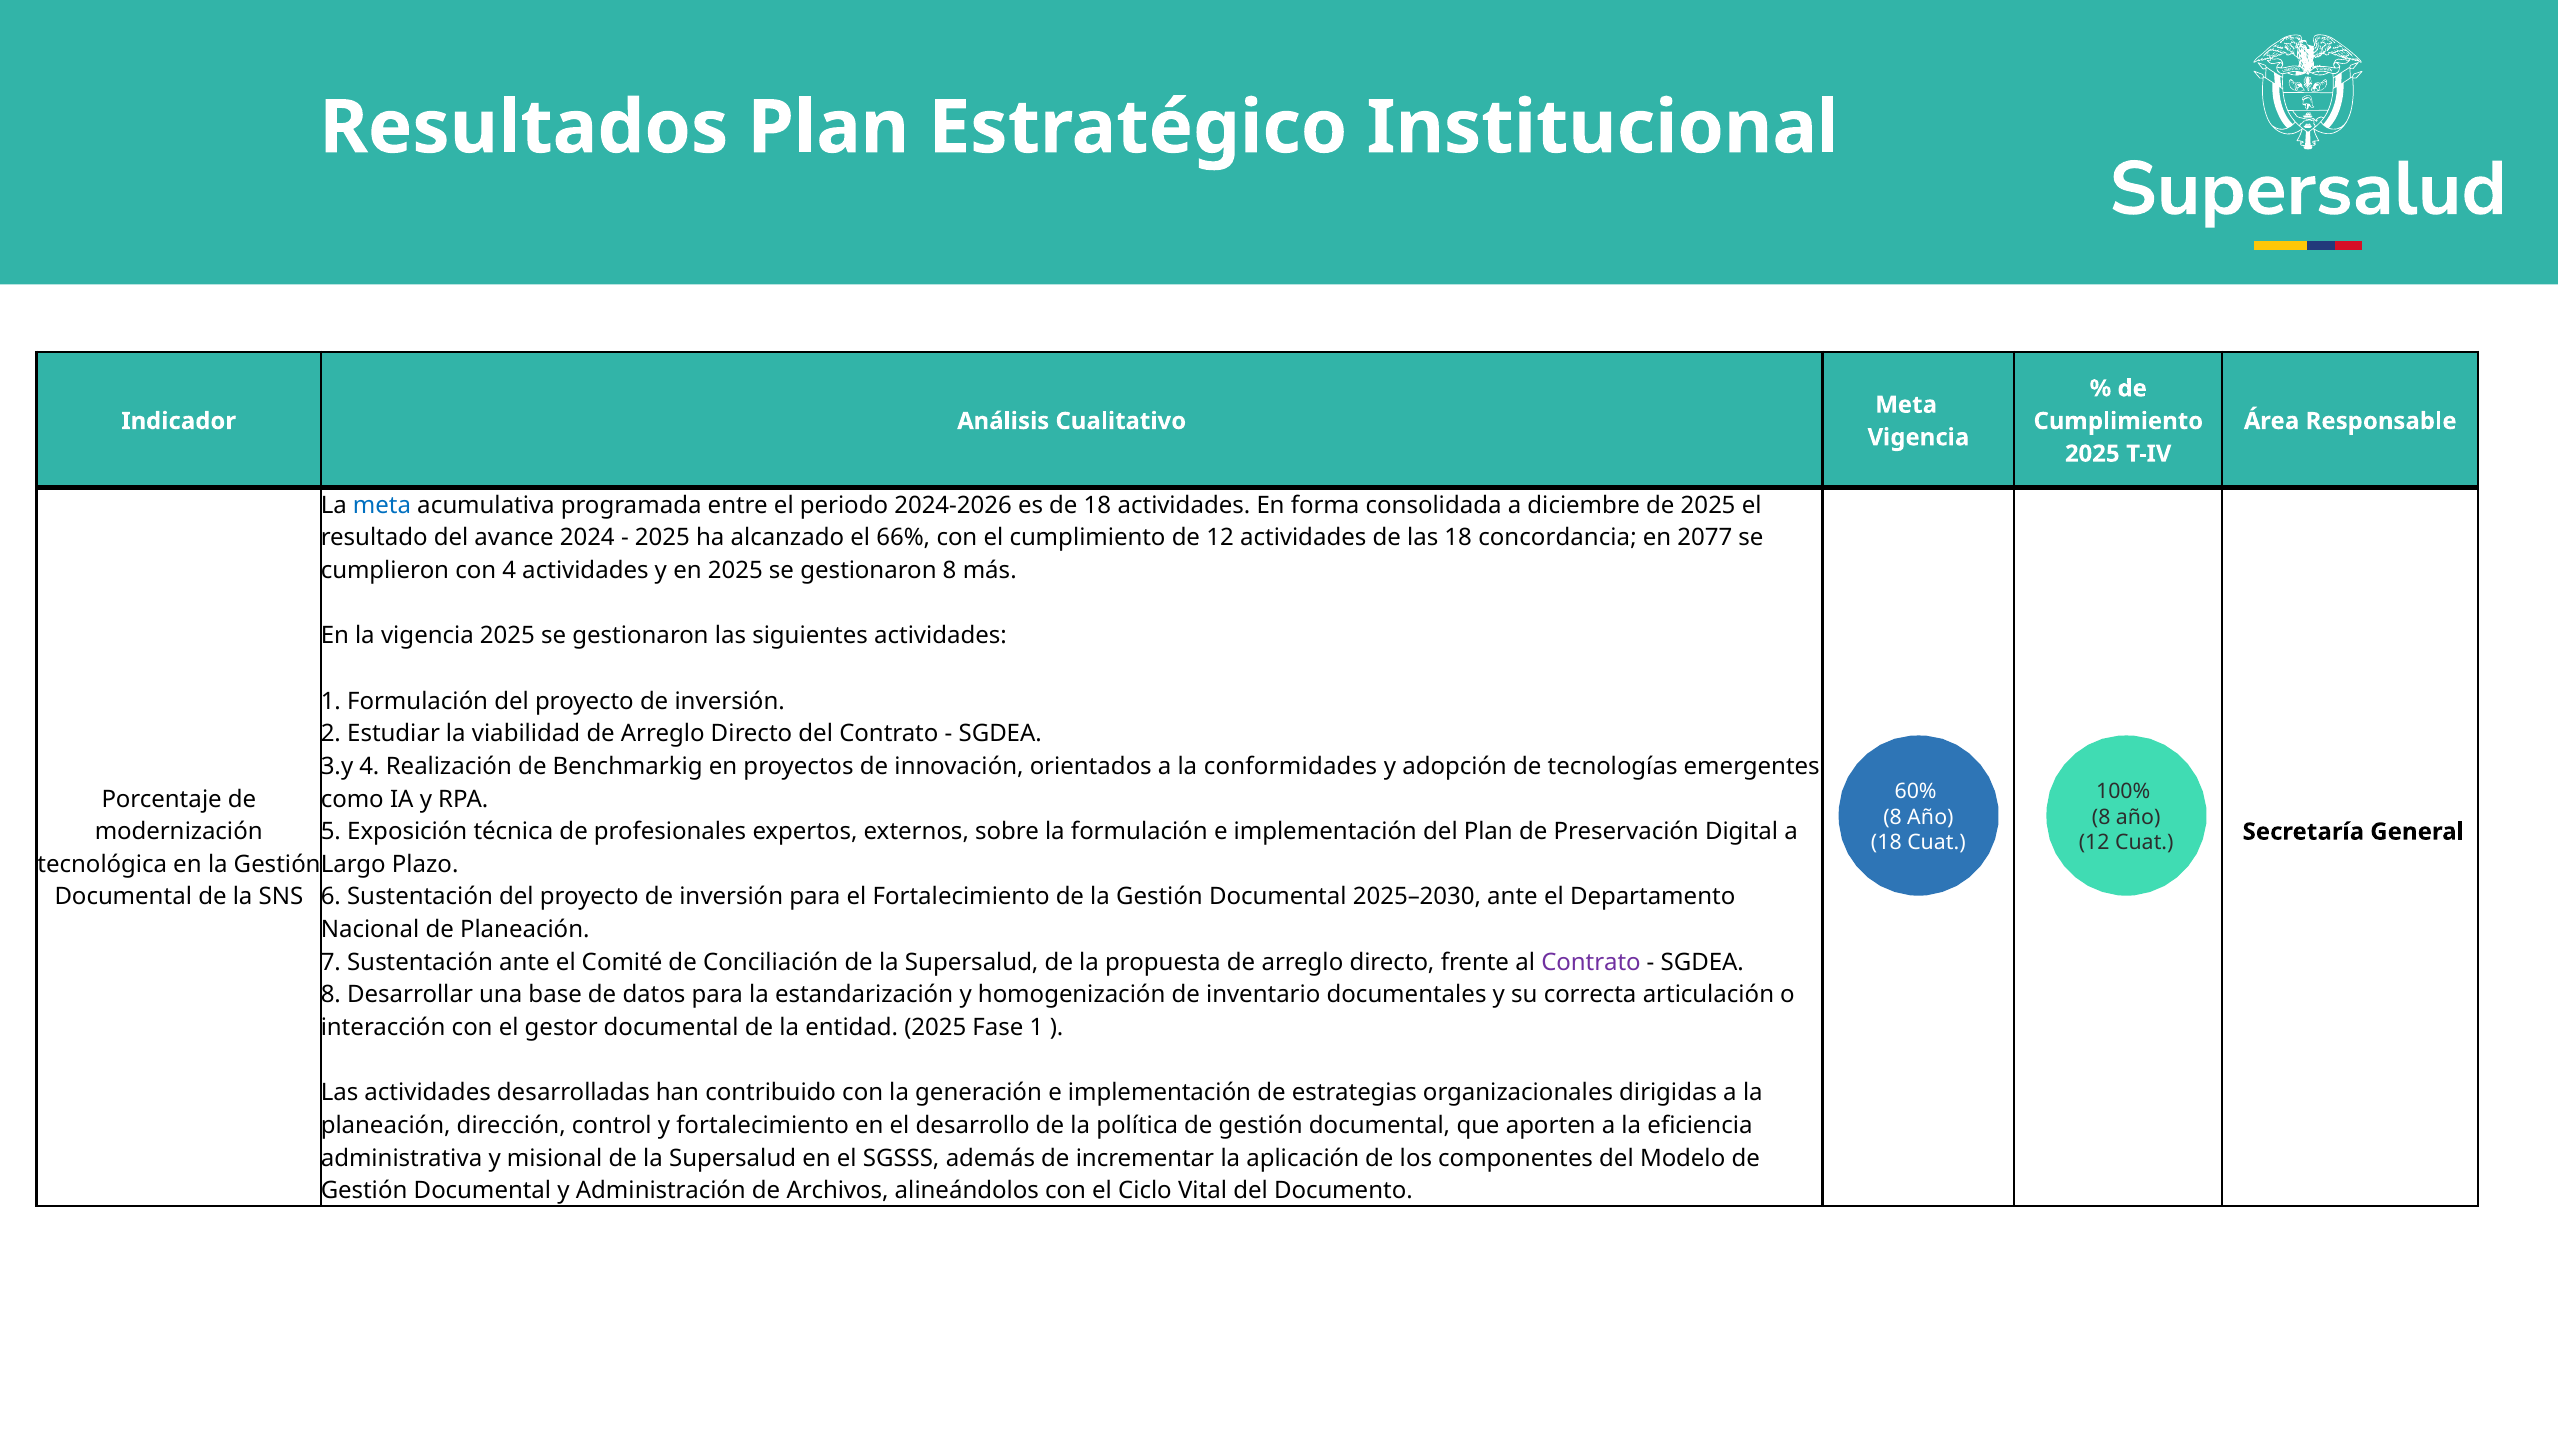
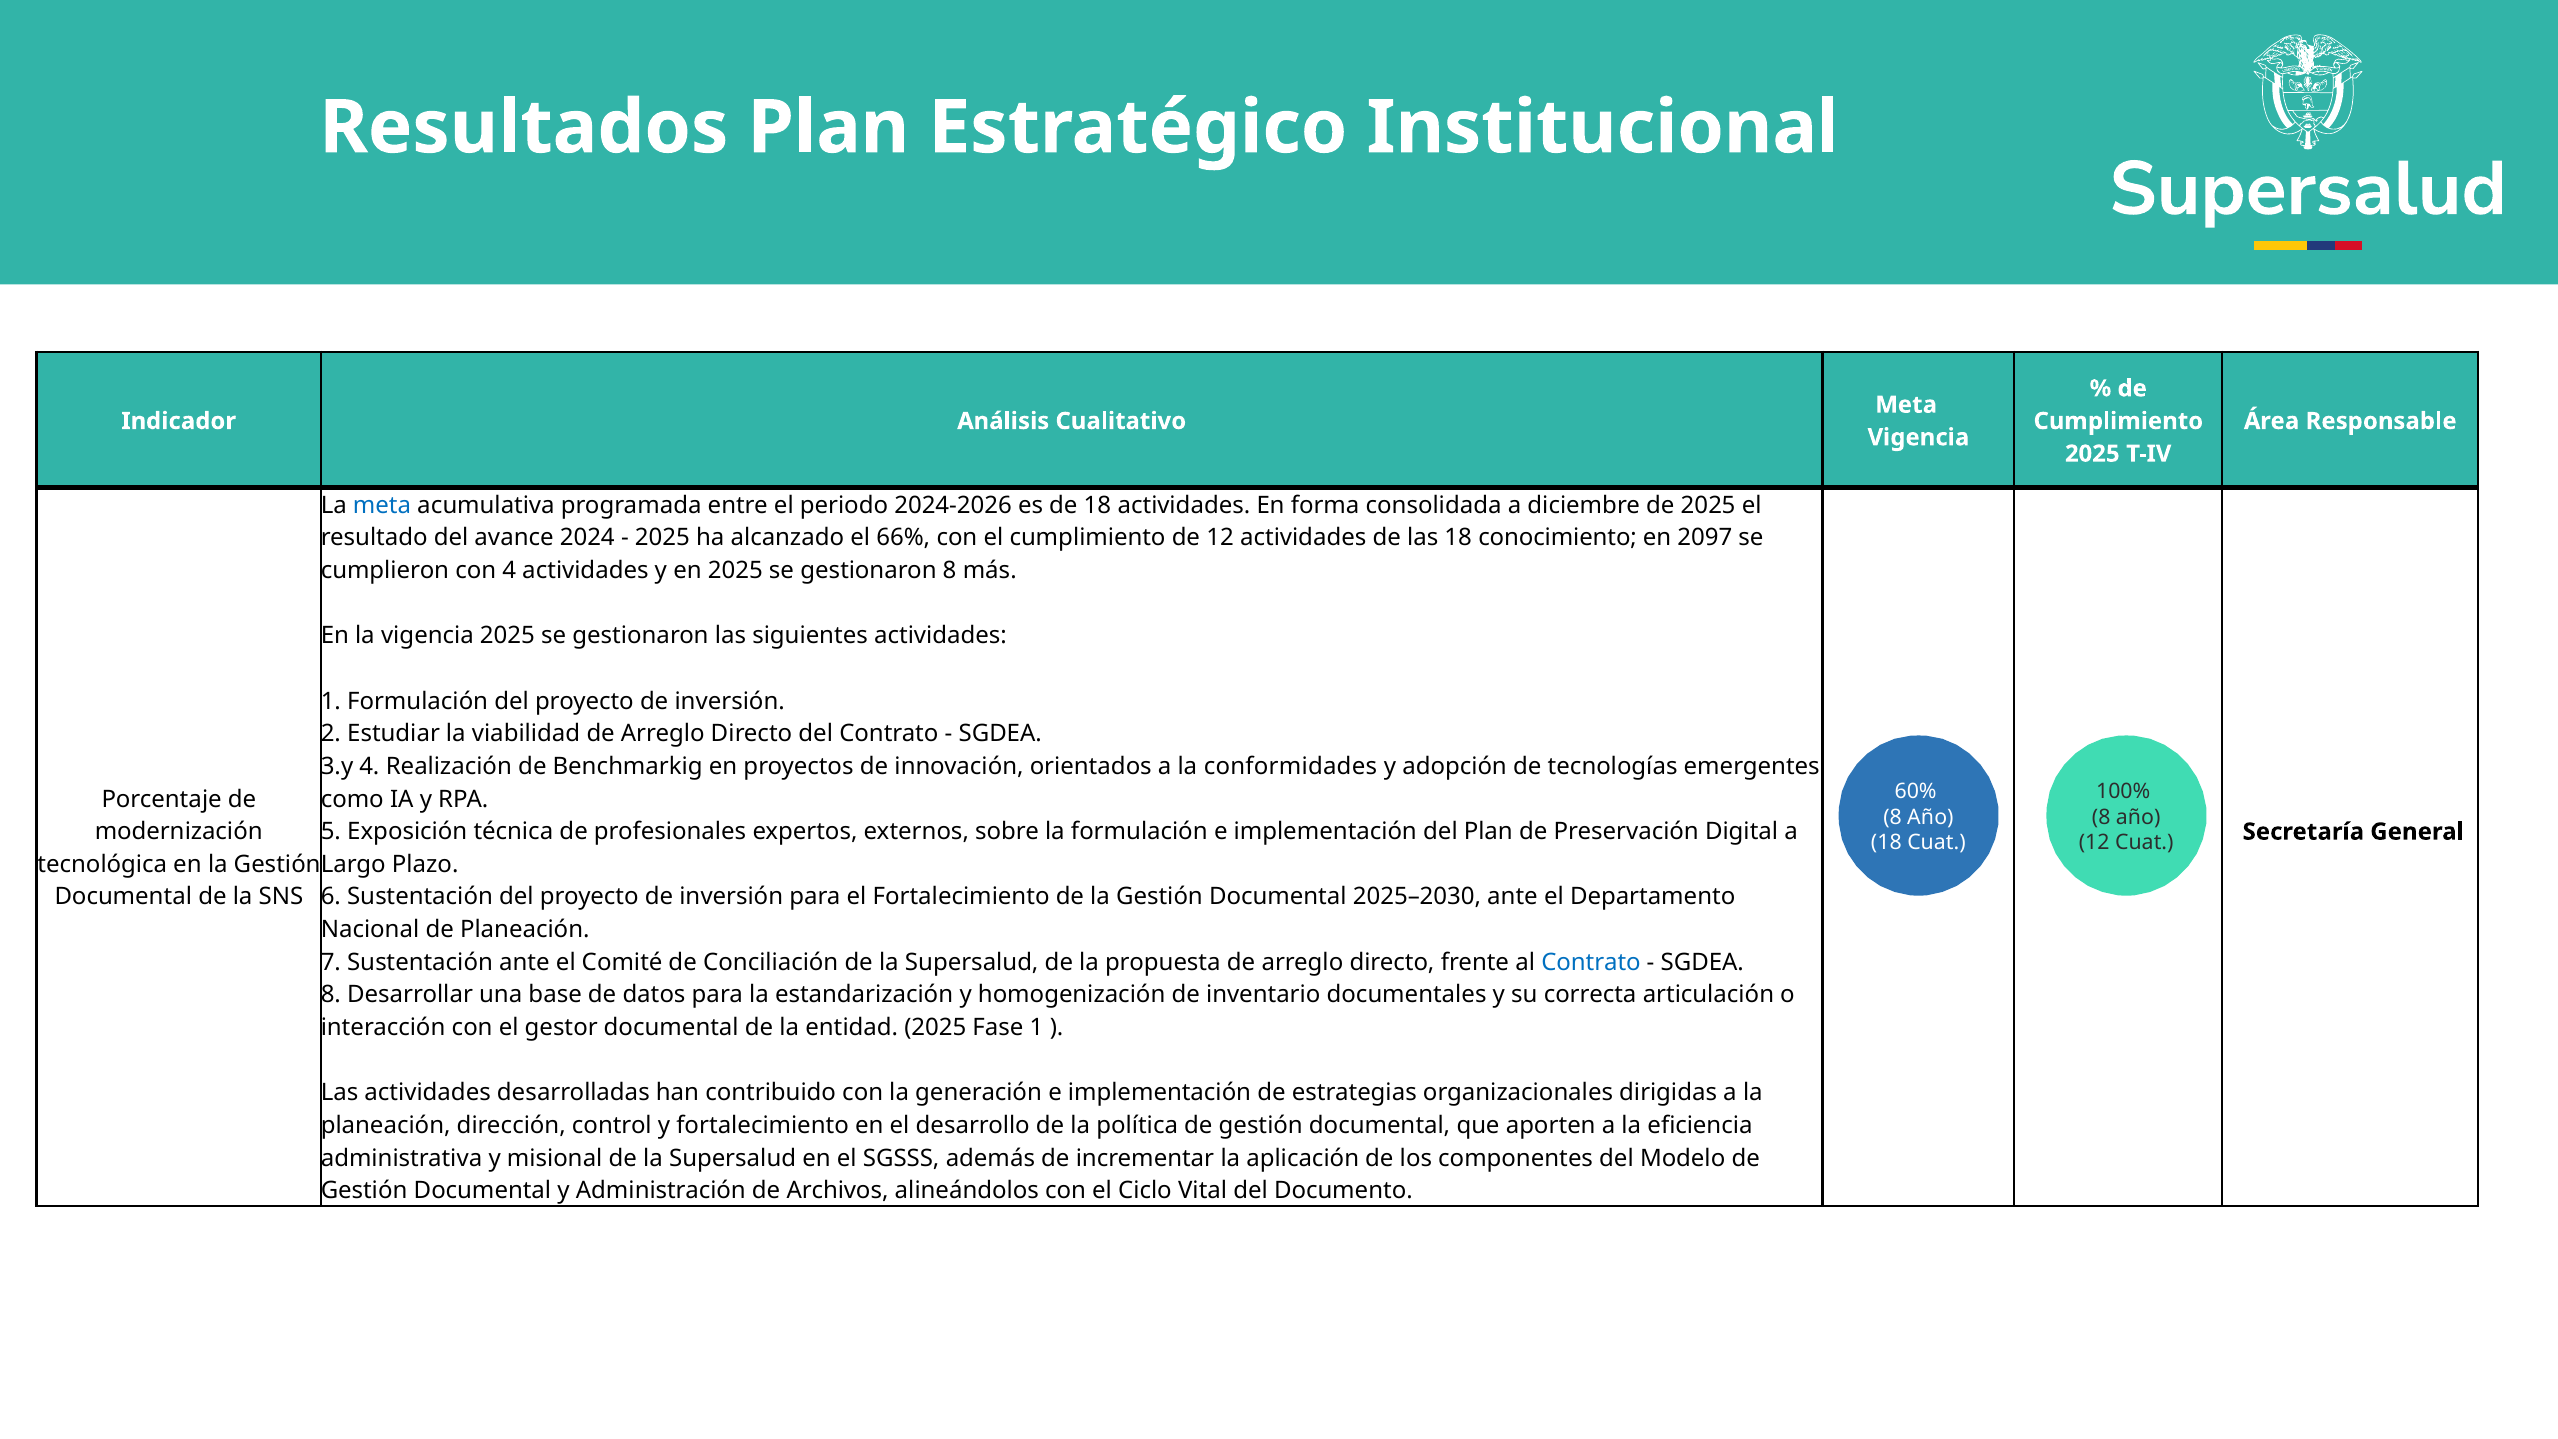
concordancia: concordancia -> conocimiento
2077: 2077 -> 2097
Contrato at (1591, 962) colour: purple -> blue
